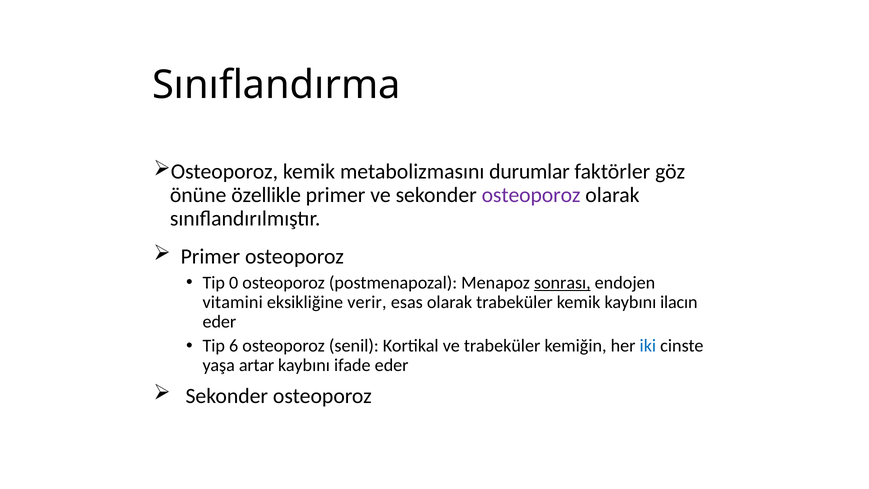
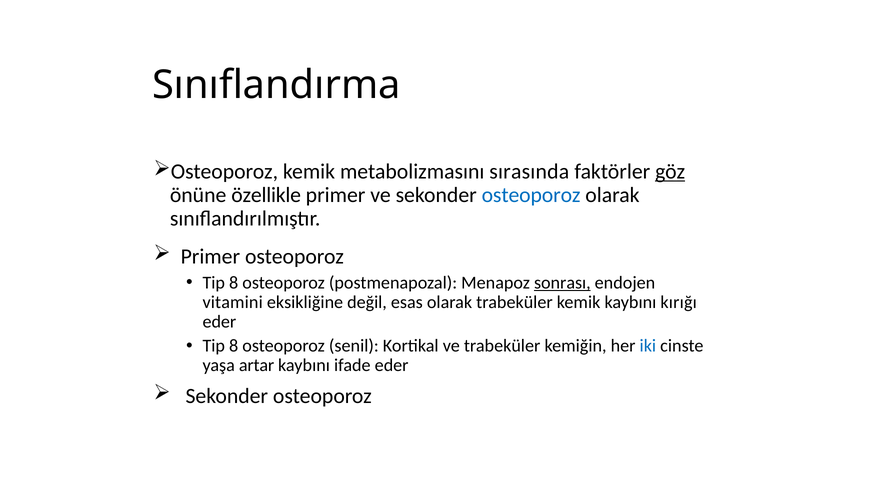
durumlar: durumlar -> sırasında
göz underline: none -> present
osteoporoz at (531, 195) colour: purple -> blue
0 at (234, 282): 0 -> 8
verir: verir -> değil
ilacın: ilacın -> kırığı
6 at (234, 346): 6 -> 8
